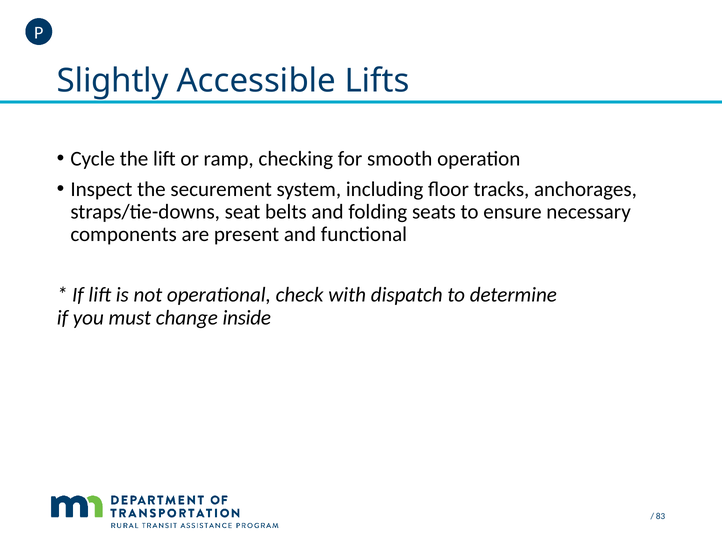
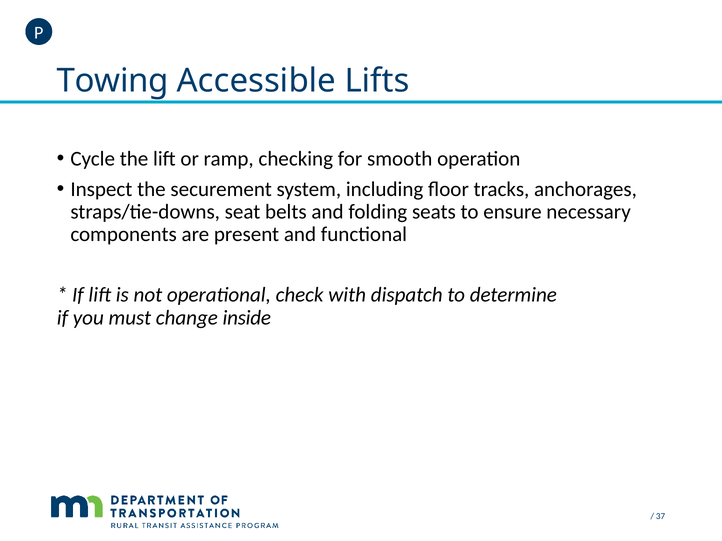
Slightly: Slightly -> Towing
83: 83 -> 37
